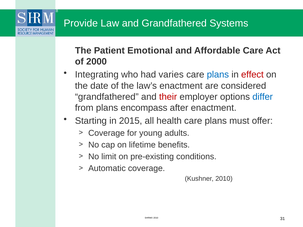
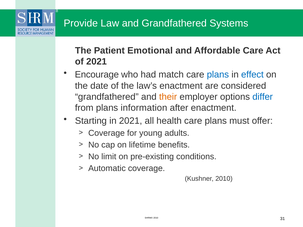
of 2000: 2000 -> 2021
Integrating: Integrating -> Encourage
varies: varies -> match
effect colour: red -> blue
their colour: red -> orange
encompass: encompass -> information
in 2015: 2015 -> 2021
